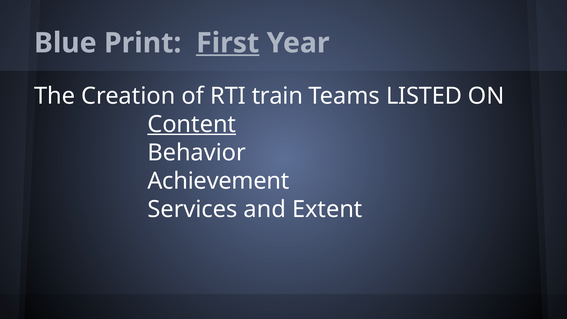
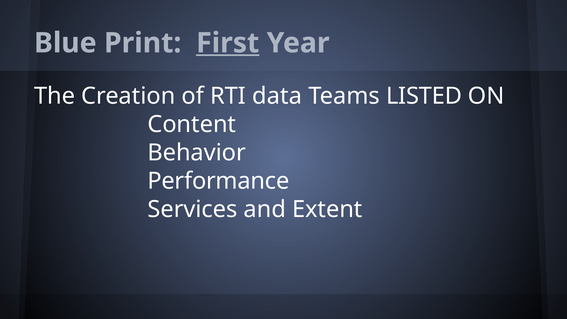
train: train -> data
Content underline: present -> none
Achievement: Achievement -> Performance
